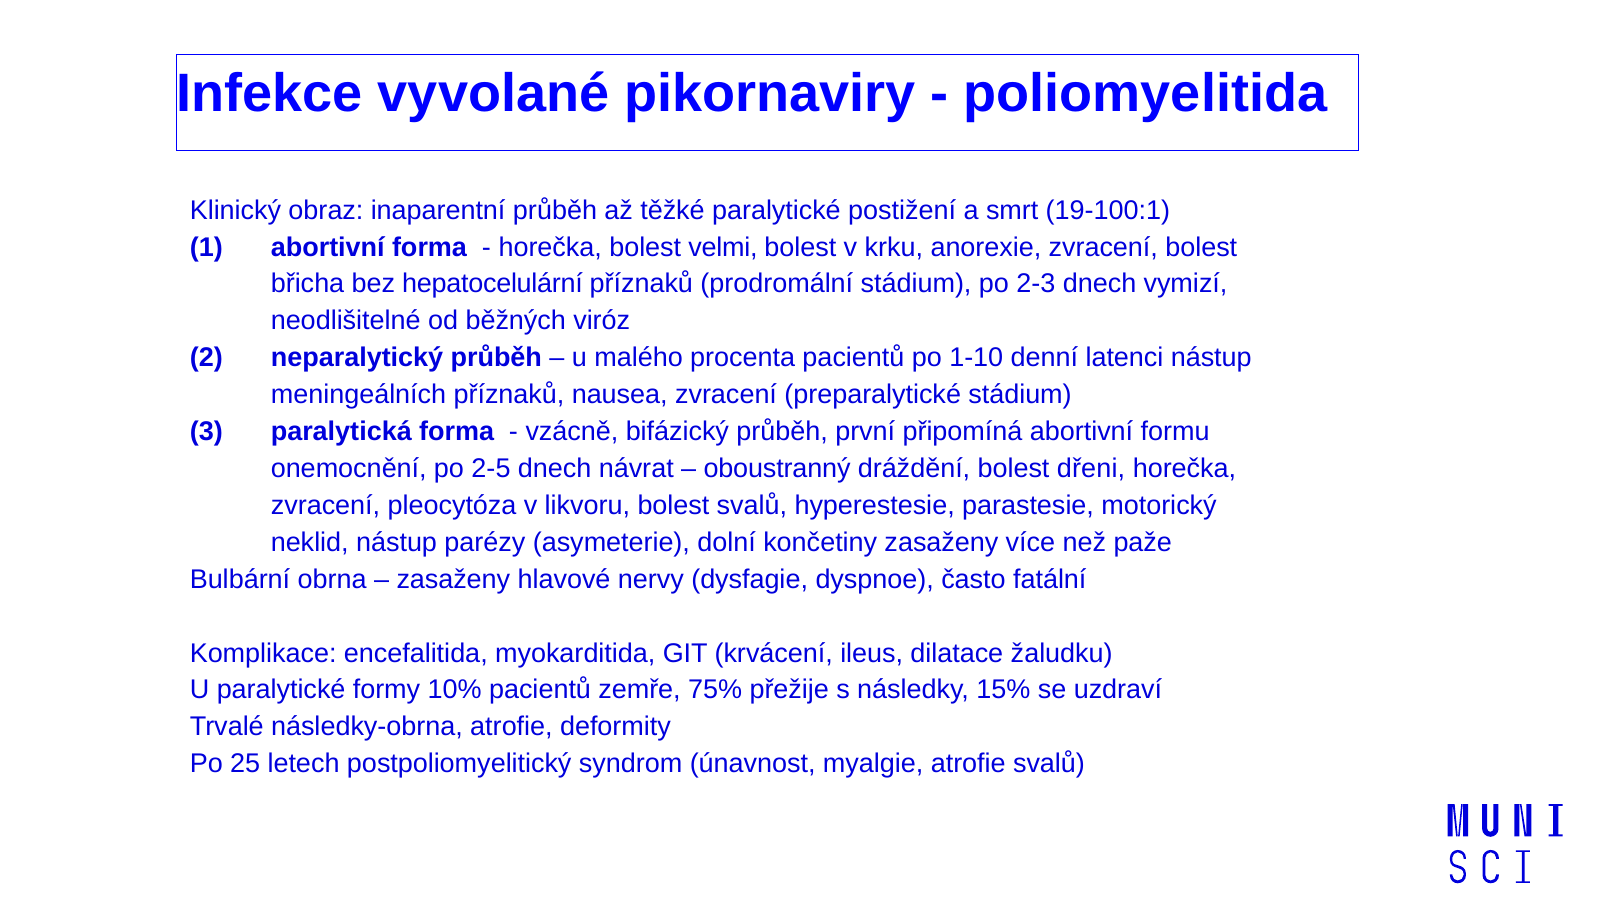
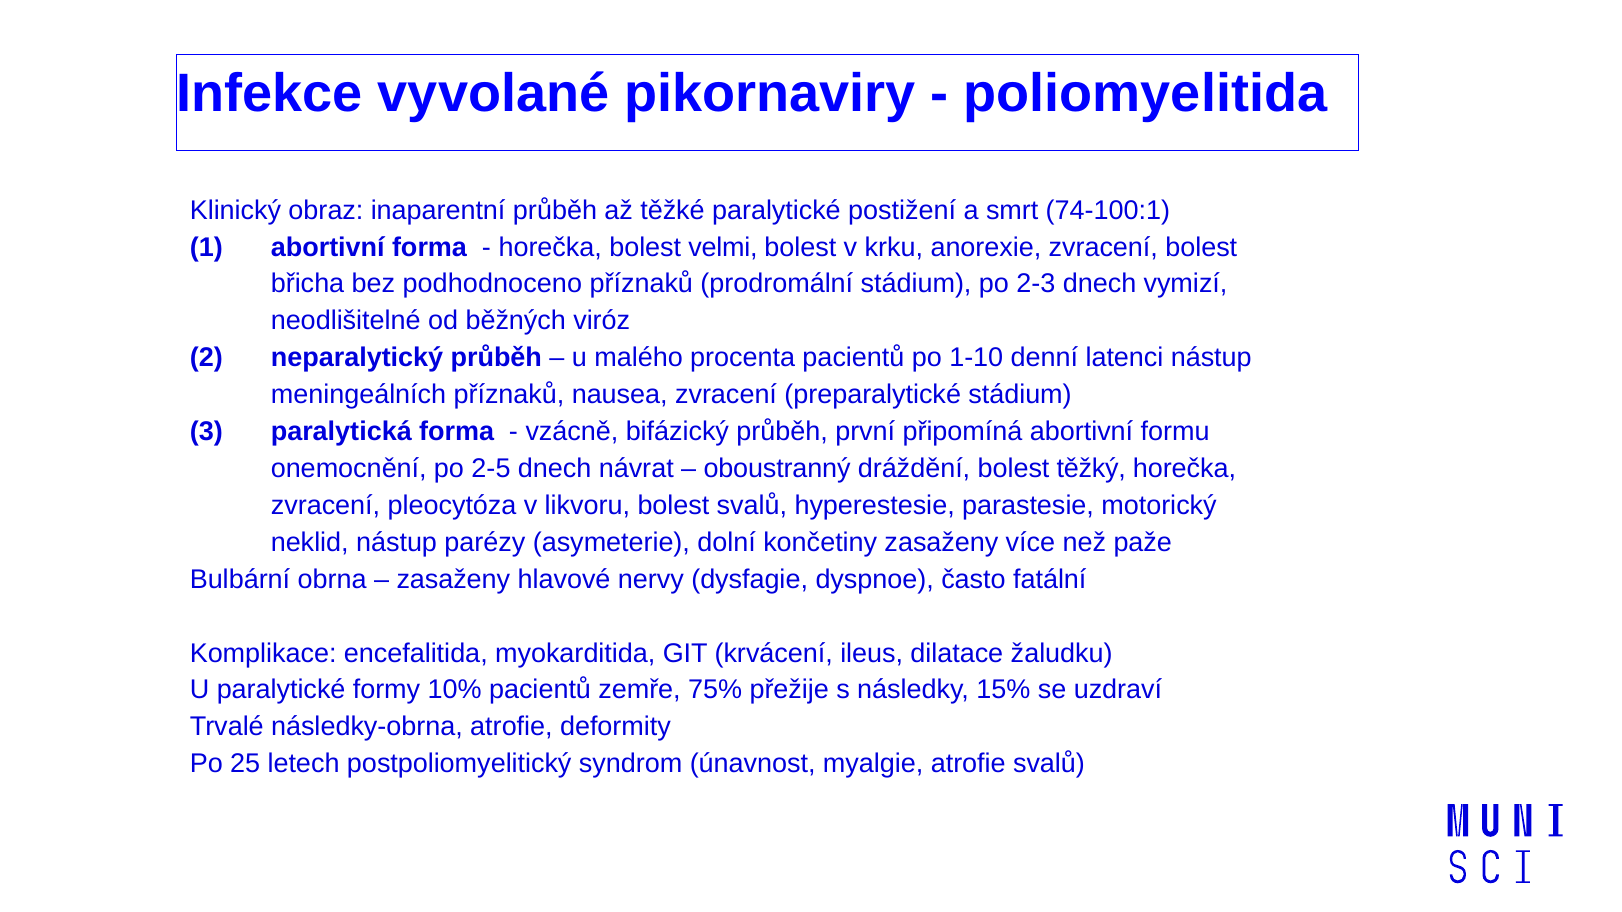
19-100:1: 19-100:1 -> 74-100:1
hepatocelulární: hepatocelulární -> podhodnoceno
dřeni: dřeni -> těžký
